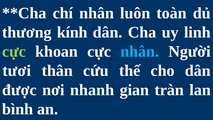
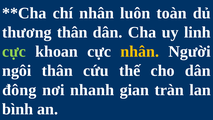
thương kính: kính -> thân
nhân at (140, 51) colour: light blue -> yellow
tươi: tươi -> ngôi
được: được -> đông
